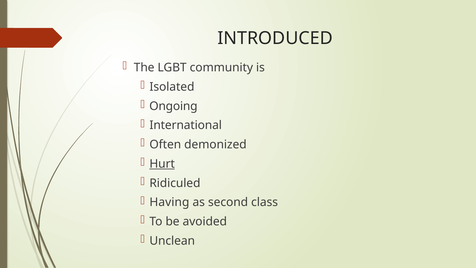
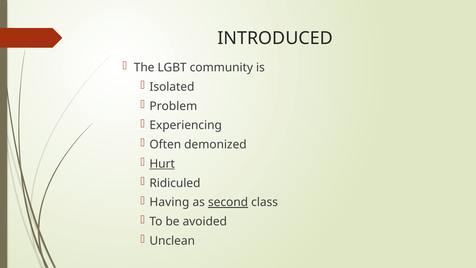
Ongoing: Ongoing -> Problem
International: International -> Experiencing
second underline: none -> present
